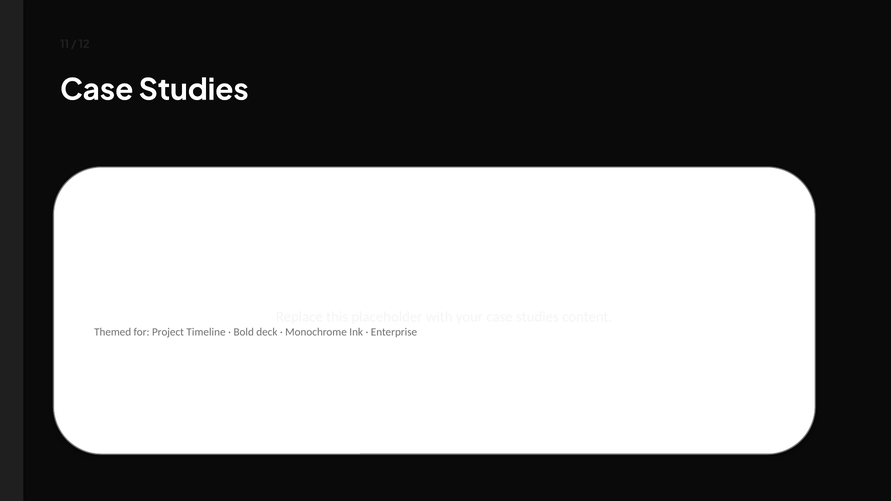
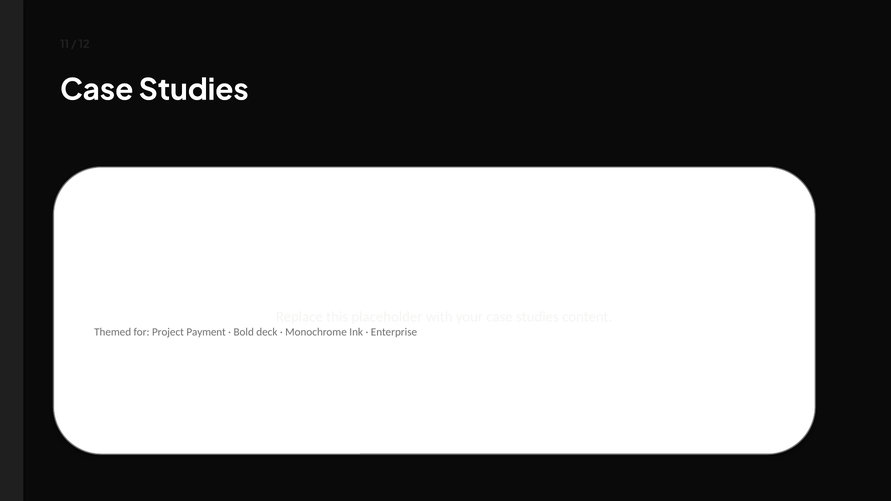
Timeline: Timeline -> Payment
